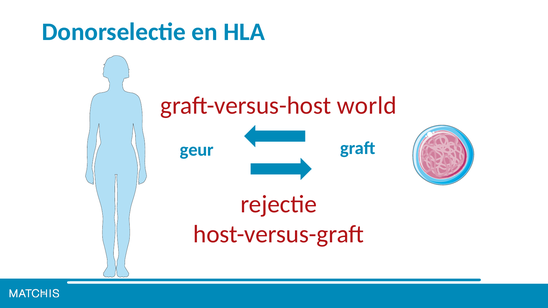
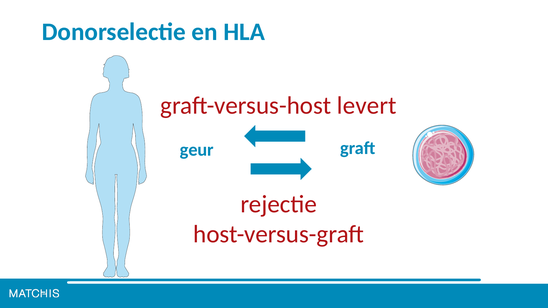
world: world -> levert
